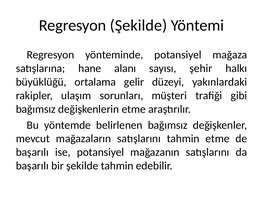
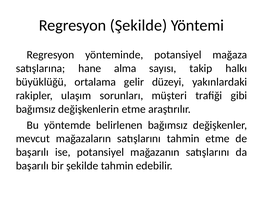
alanı: alanı -> alma
şehir: şehir -> takip
